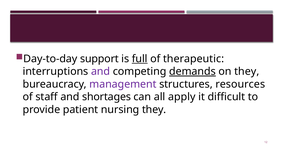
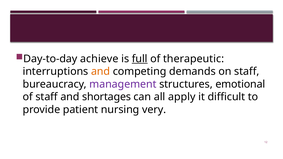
support: support -> achieve
and at (101, 72) colour: purple -> orange
demands underline: present -> none
on they: they -> staff
resources: resources -> emotional
nursing they: they -> very
